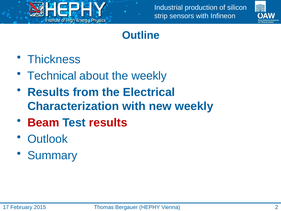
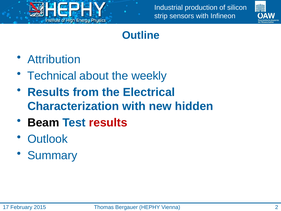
Thickness: Thickness -> Attribution
new weekly: weekly -> hidden
Beam colour: red -> black
